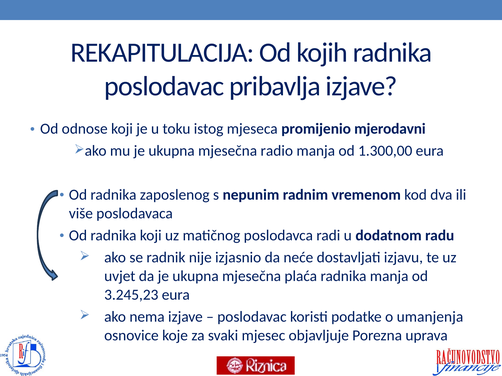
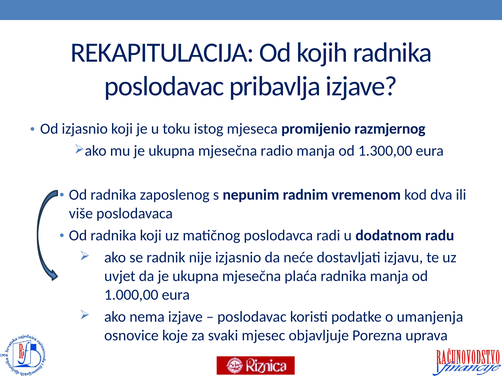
Od odnose: odnose -> izjasnio
mjerodavni: mjerodavni -> razmjernog
3.245,23: 3.245,23 -> 1.000,00
